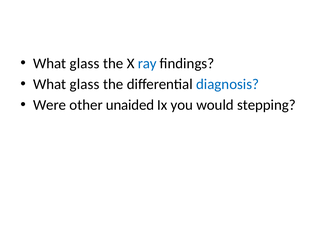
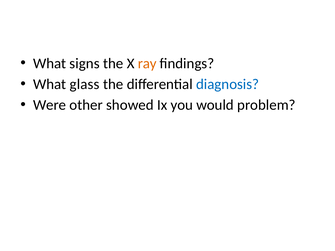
glass at (85, 63): glass -> signs
ray colour: blue -> orange
unaided: unaided -> showed
stepping: stepping -> problem
